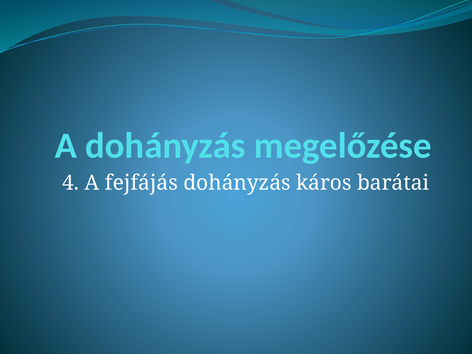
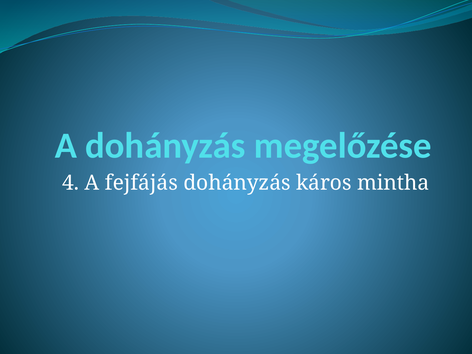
barátai: barátai -> mintha
